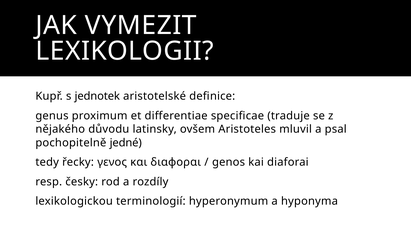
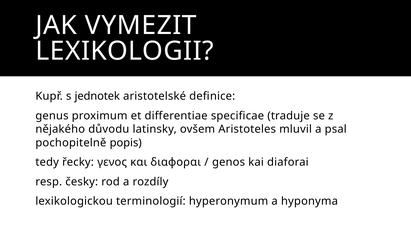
jedné: jedné -> popis
